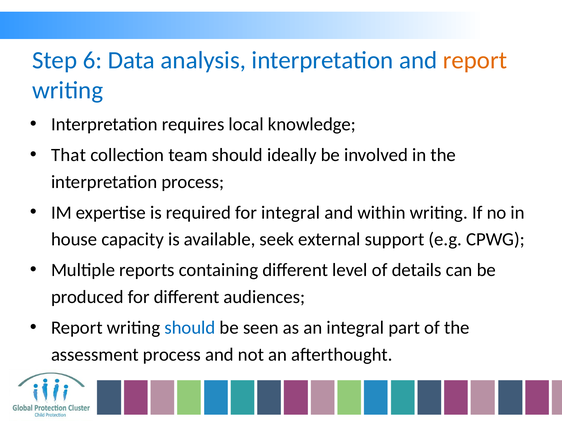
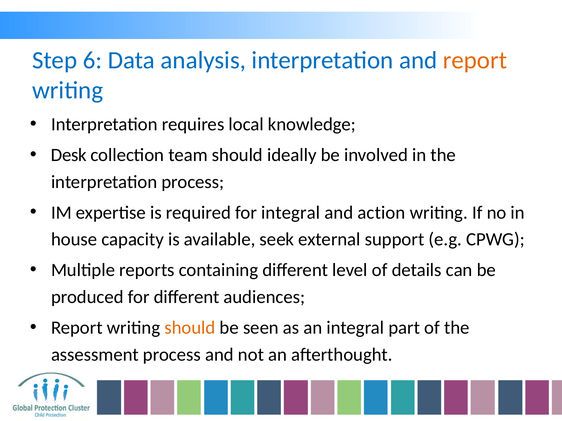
That: That -> Desk
within: within -> action
should at (190, 328) colour: blue -> orange
